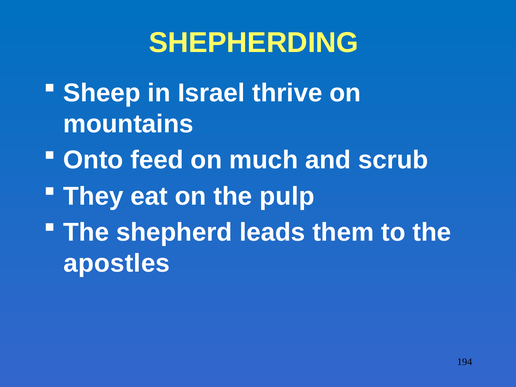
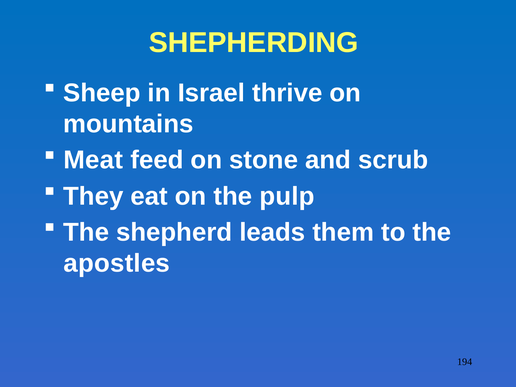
Onto: Onto -> Meat
much: much -> stone
